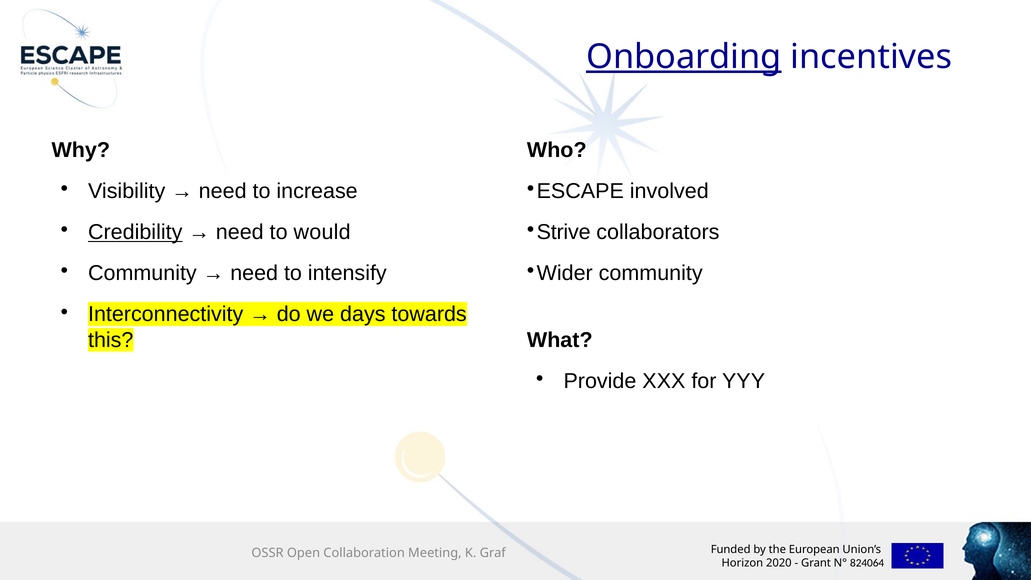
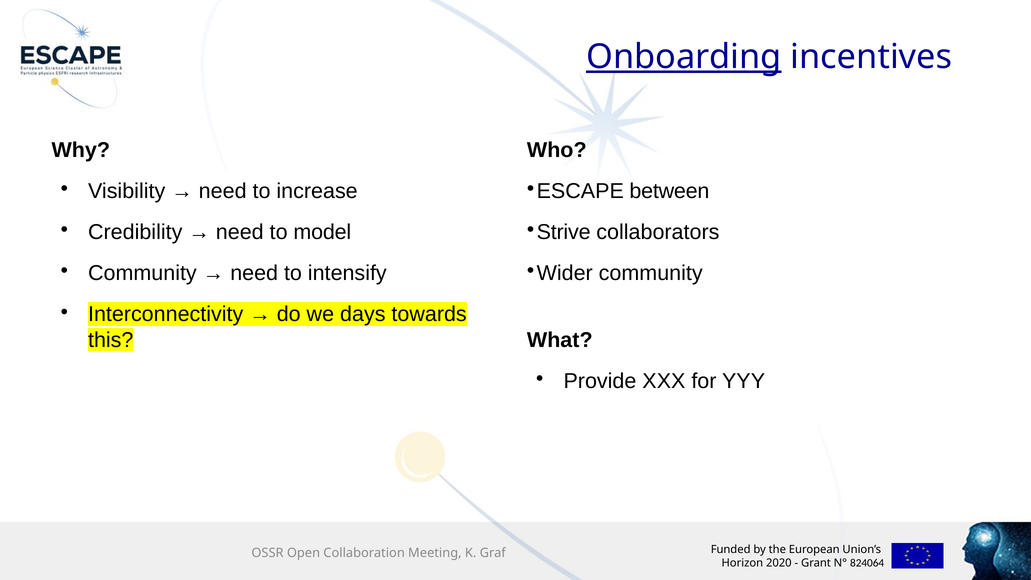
involved: involved -> between
Credibility underline: present -> none
would: would -> model
